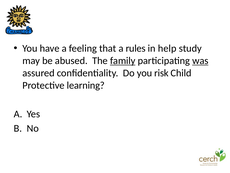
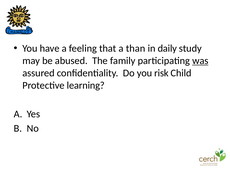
rules: rules -> than
help: help -> daily
family underline: present -> none
